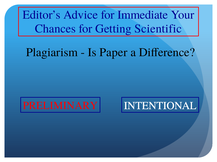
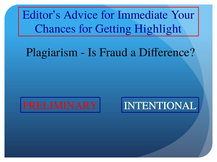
Scientific: Scientific -> Highlight
Paper: Paper -> Fraud
